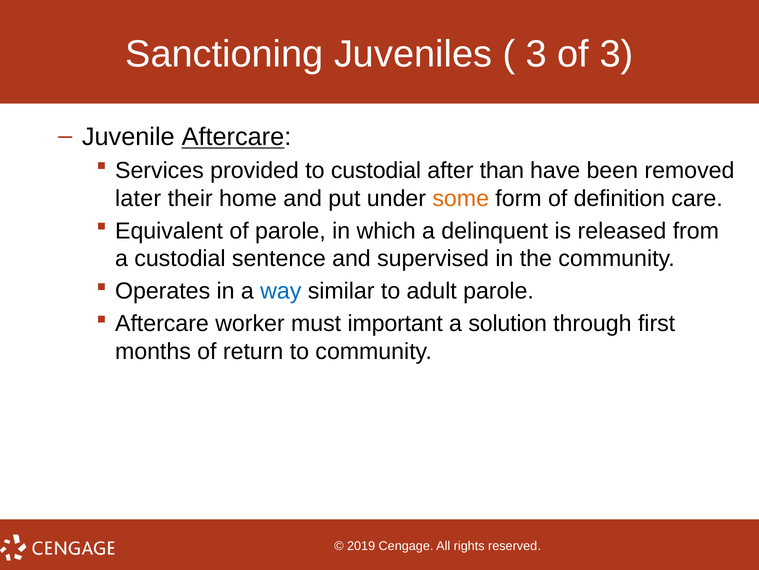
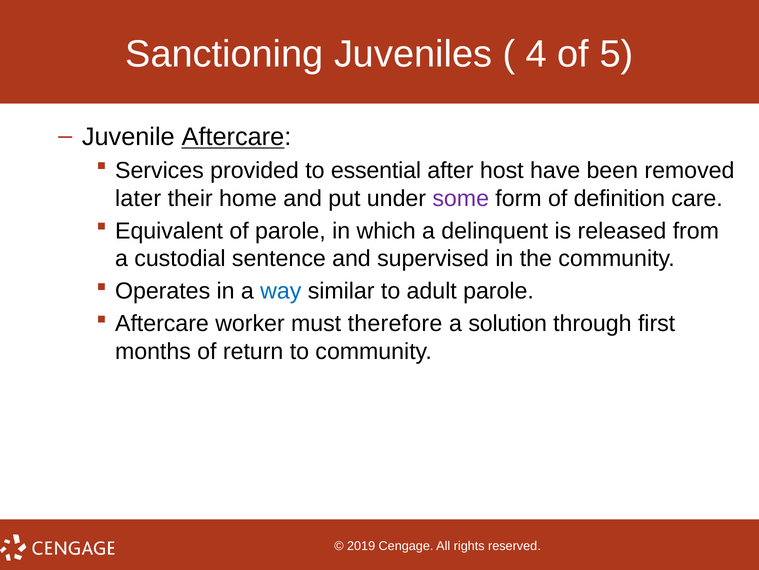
3 at (536, 54): 3 -> 4
of 3: 3 -> 5
to custodial: custodial -> essential
than: than -> host
some colour: orange -> purple
important: important -> therefore
